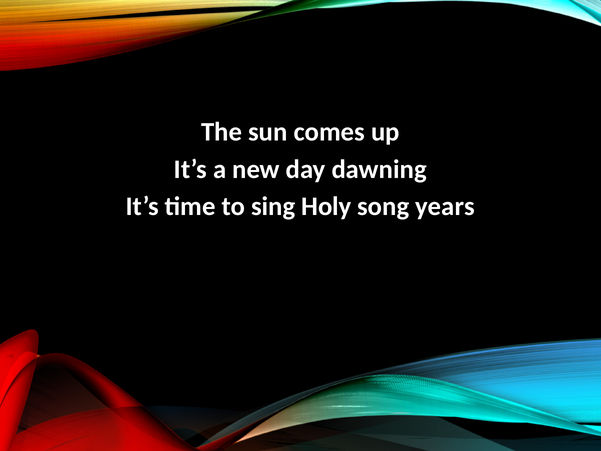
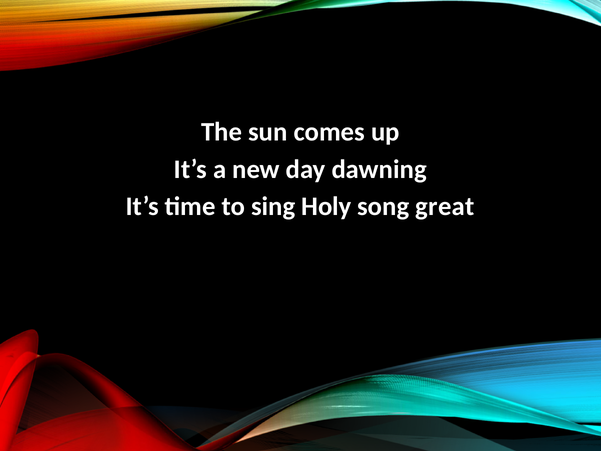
years: years -> great
